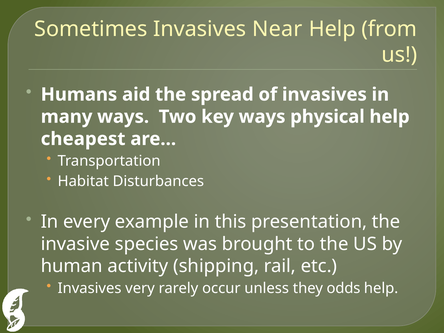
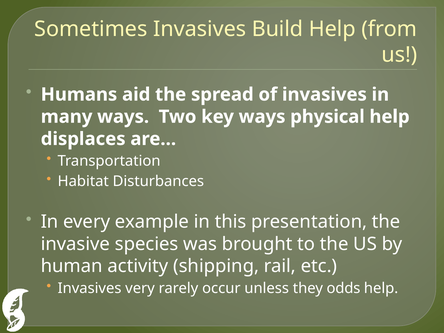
Near: Near -> Build
cheapest: cheapest -> displaces
